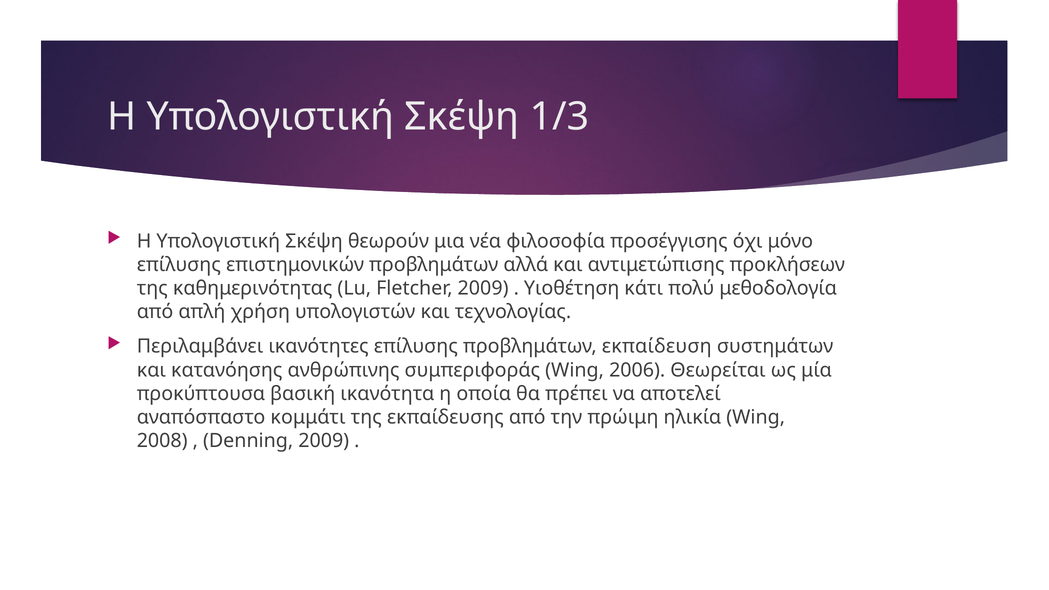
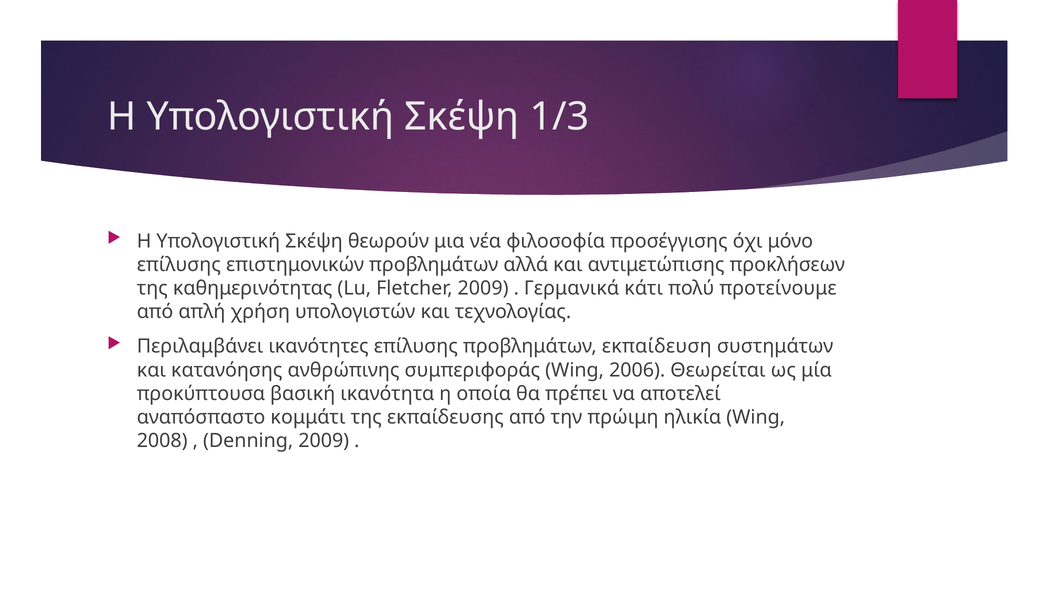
Υιοθέτηση: Υιοθέτηση -> Γερμανικά
μεθοδολογία: μεθοδολογία -> προτείνουμε
